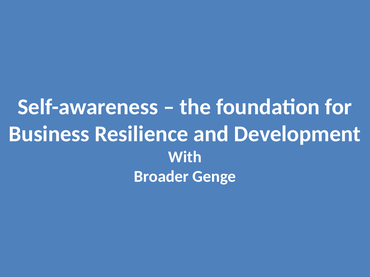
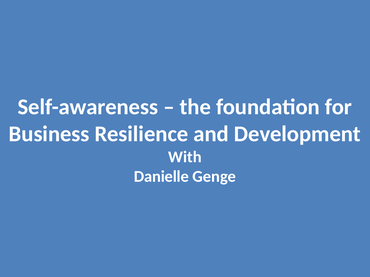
Broader: Broader -> Danielle
